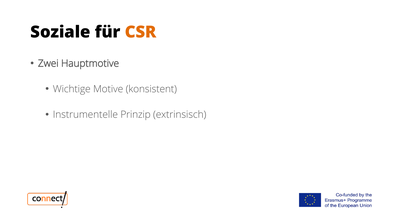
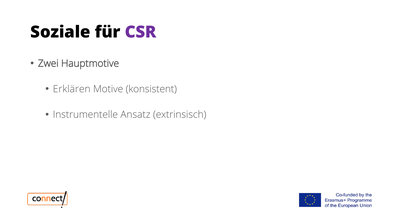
CSR colour: orange -> purple
Wichtige: Wichtige -> Erklären
Prinzip: Prinzip -> Ansatz
